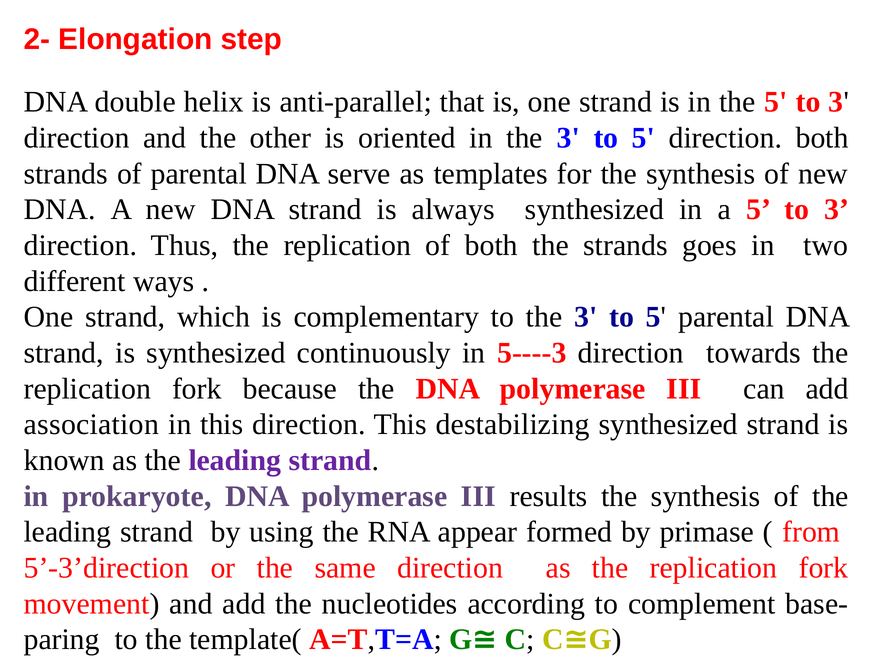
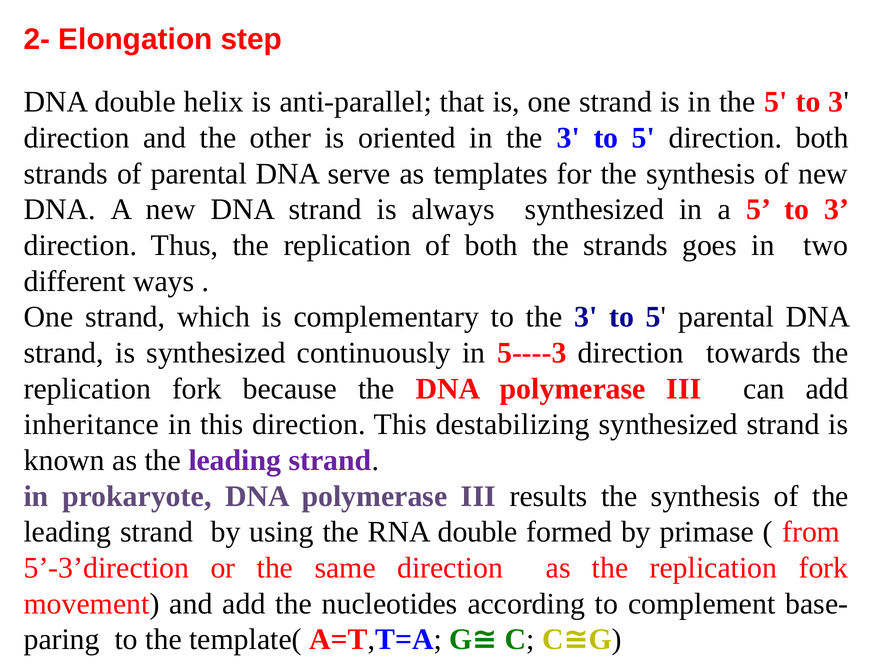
association: association -> inheritance
RNA appear: appear -> double
